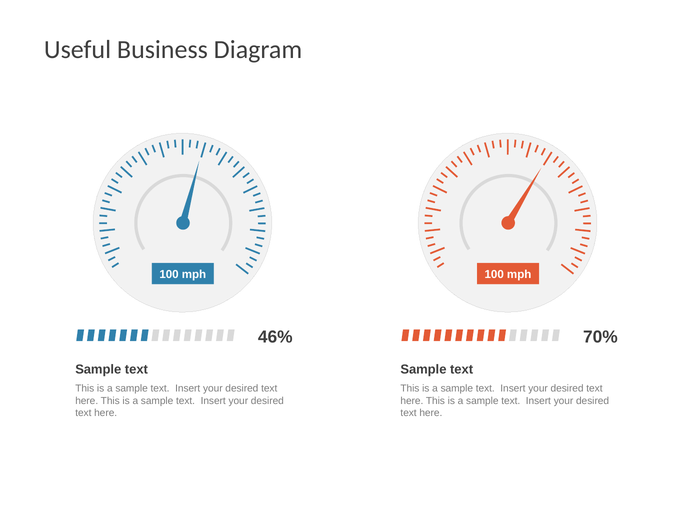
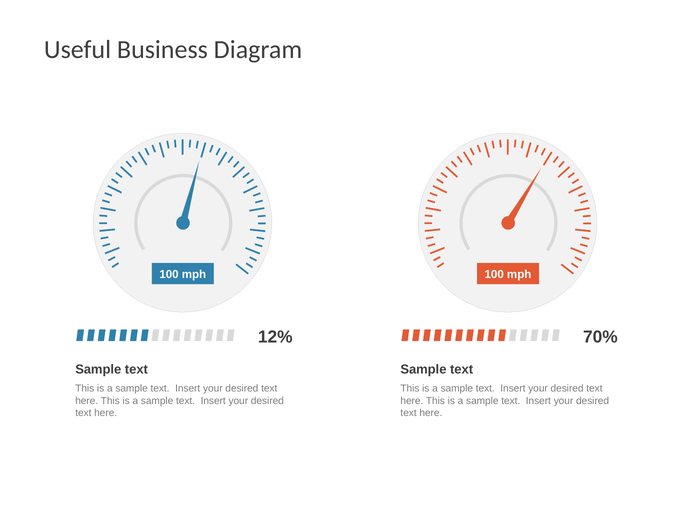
46%: 46% -> 12%
